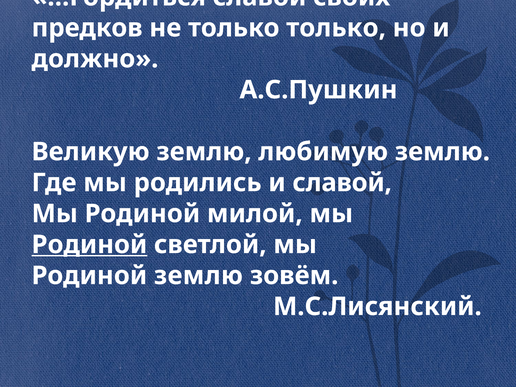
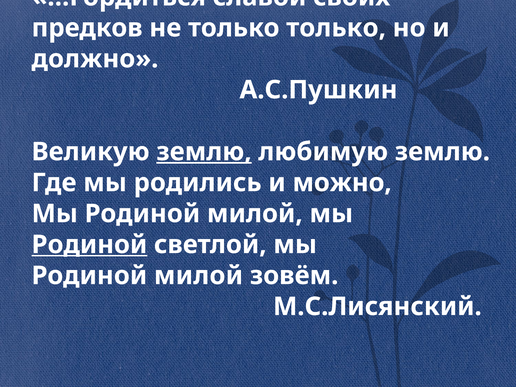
землю at (204, 152) underline: none -> present
и славой: славой -> можно
землю at (198, 276): землю -> милой
